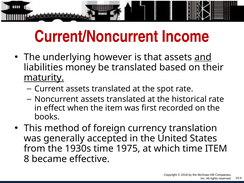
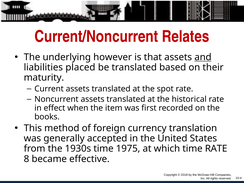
Income: Income -> Relates
money: money -> placed
maturity underline: present -> none
time ITEM: ITEM -> RATE
